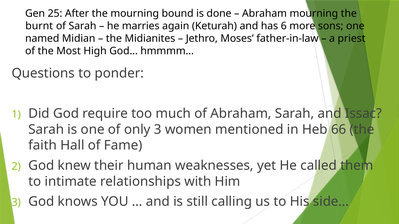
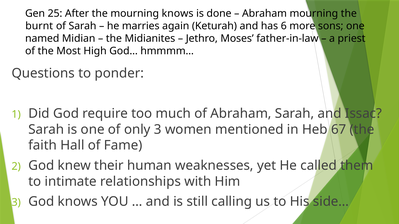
mourning bound: bound -> knows
66: 66 -> 67
